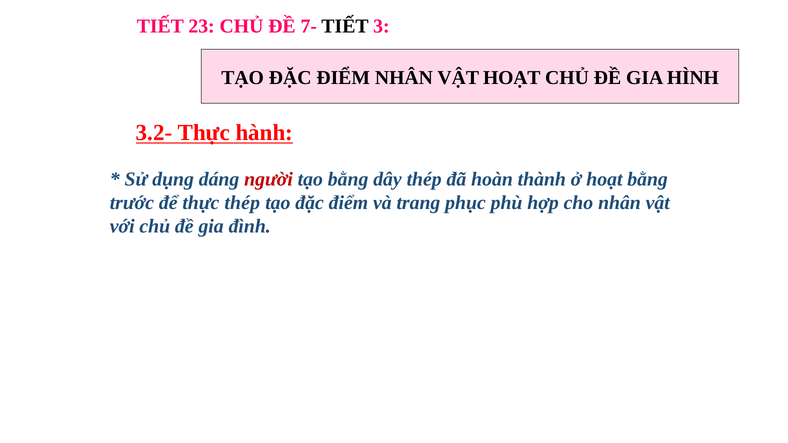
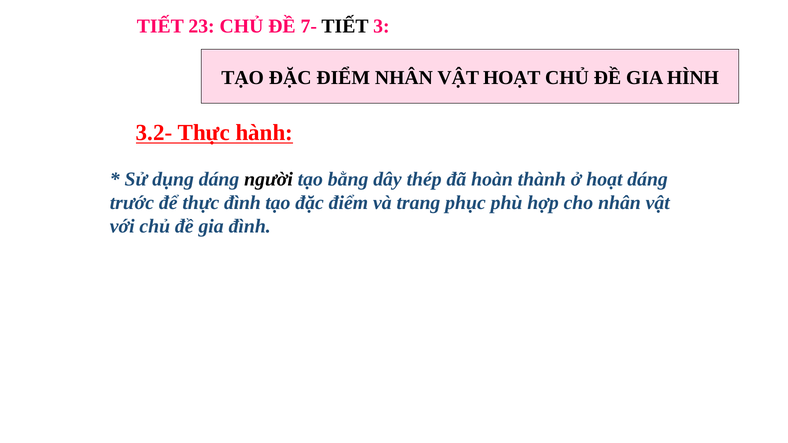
người colour: red -> black
hoạt bằng: bằng -> dáng
thực thép: thép -> đình
